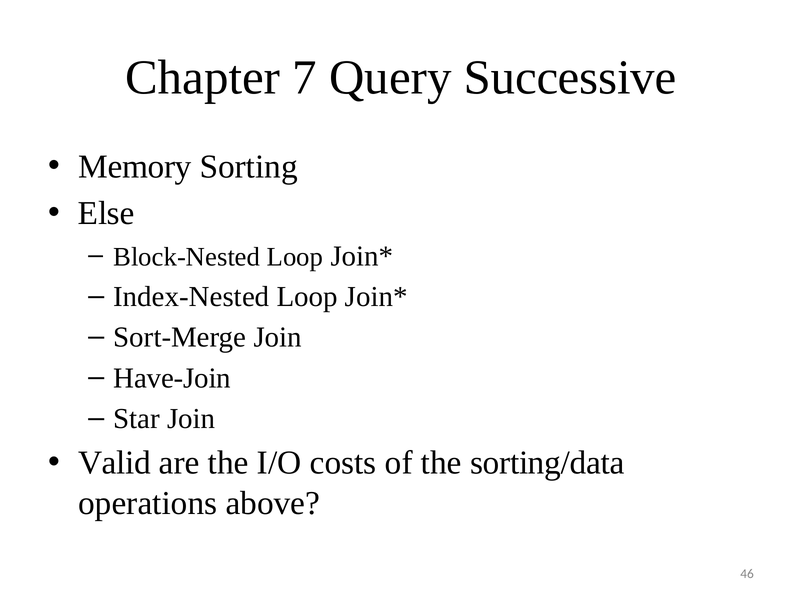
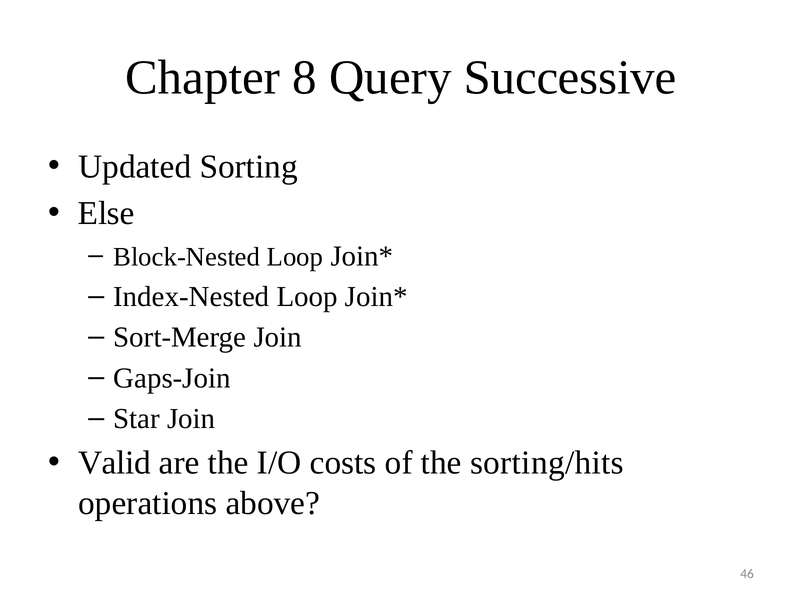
7: 7 -> 8
Memory: Memory -> Updated
Have-Join: Have-Join -> Gaps-Join
sorting/data: sorting/data -> sorting/hits
